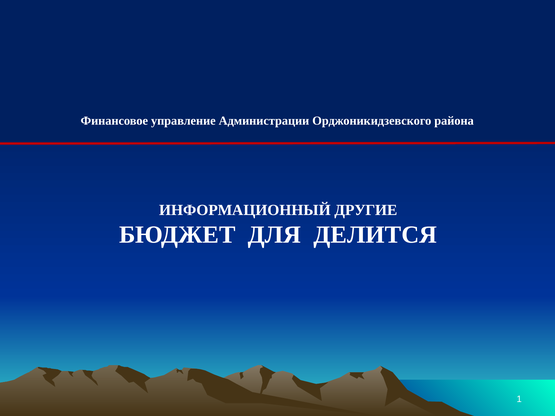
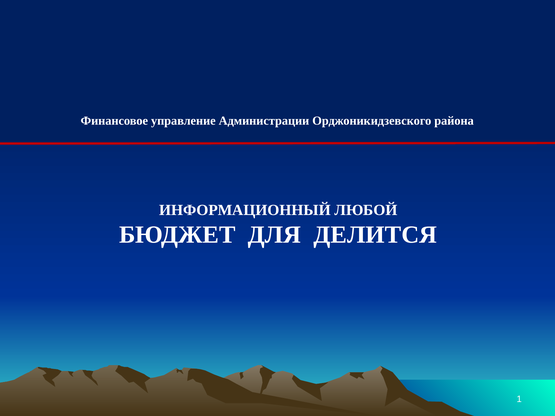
ДРУГИЕ: ДРУГИЕ -> ЛЮБОЙ
